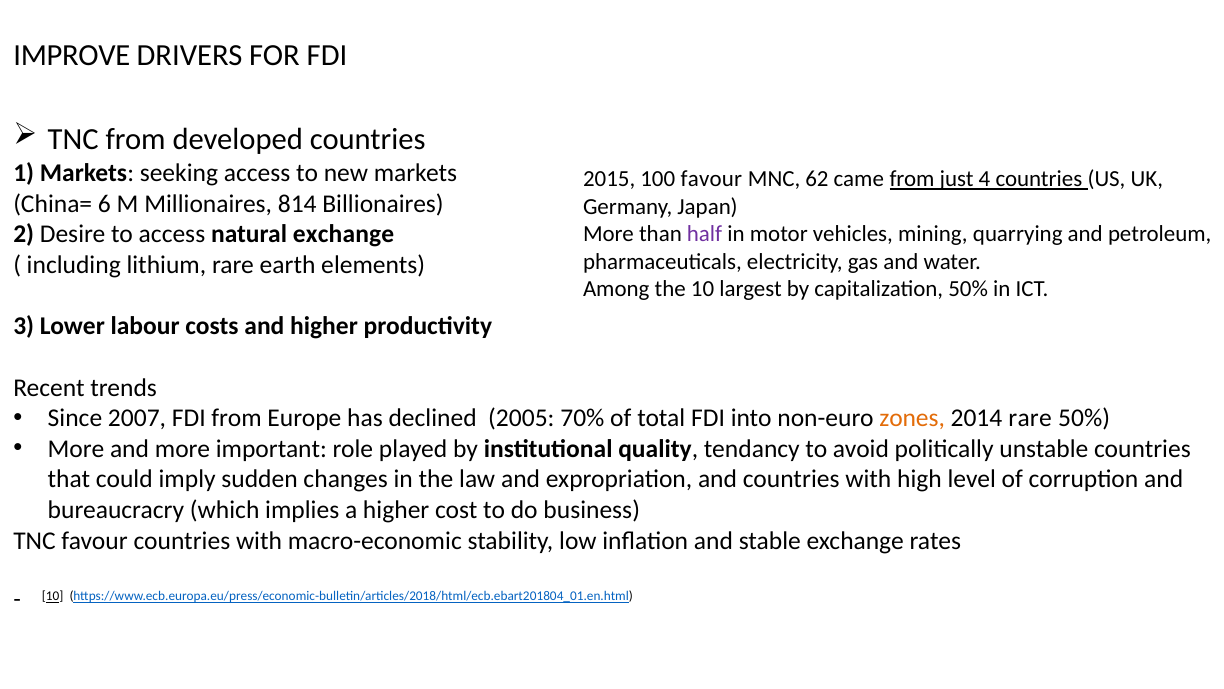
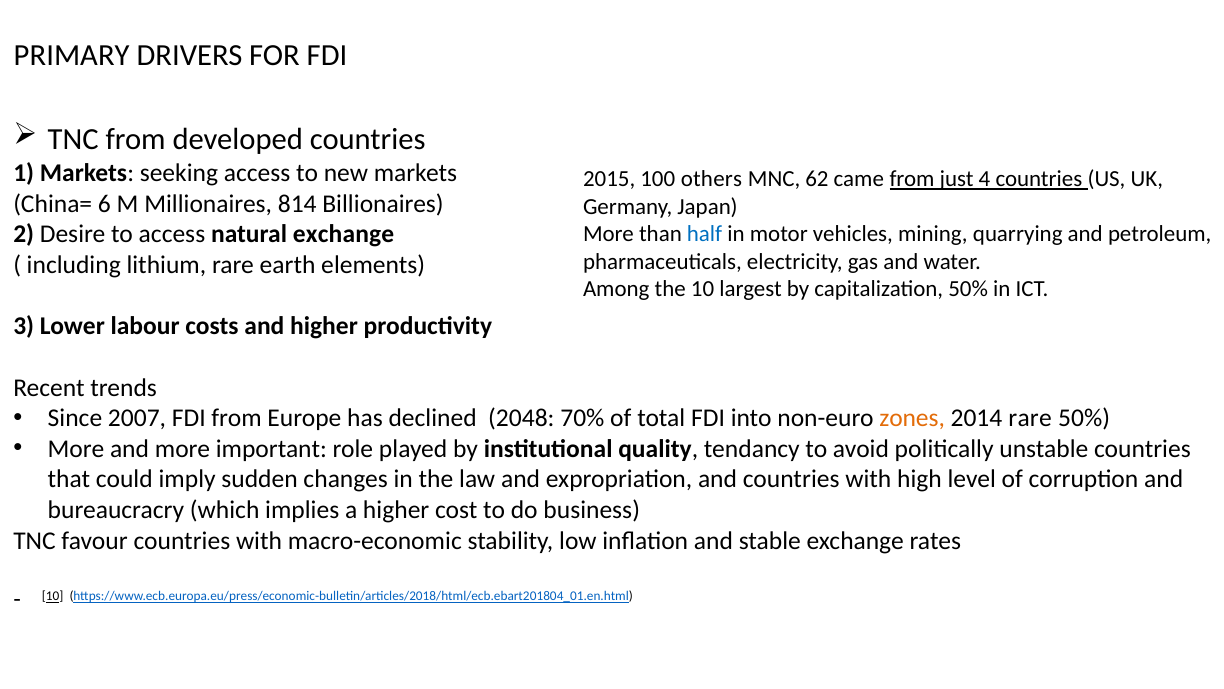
IMPROVE: IMPROVE -> PRIMARY
100 favour: favour -> others
half colour: purple -> blue
2005: 2005 -> 2048
